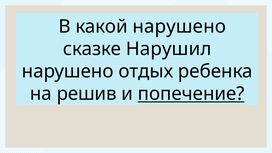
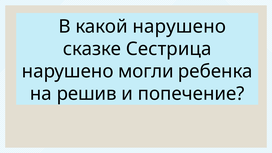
Нарушил: Нарушил -> Сестрица
отдых: отдых -> могли
попечение underline: present -> none
